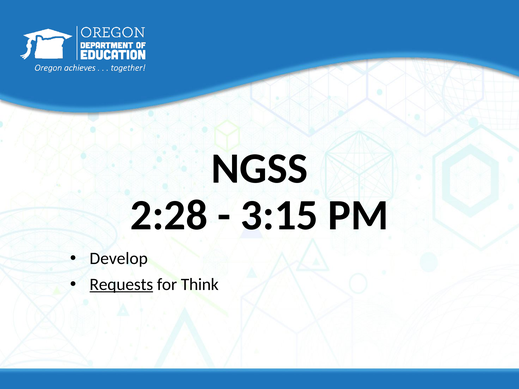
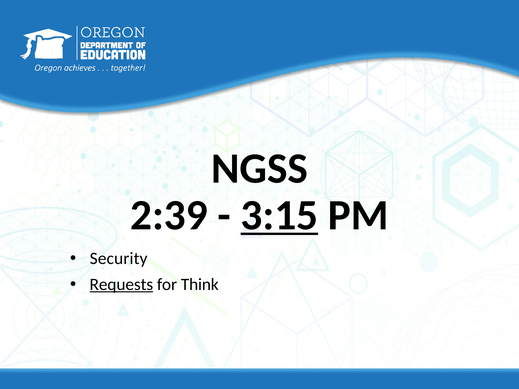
2:28: 2:28 -> 2:39
3:15 underline: none -> present
Develop: Develop -> Security
